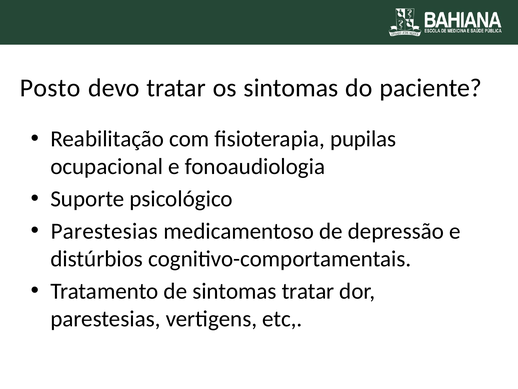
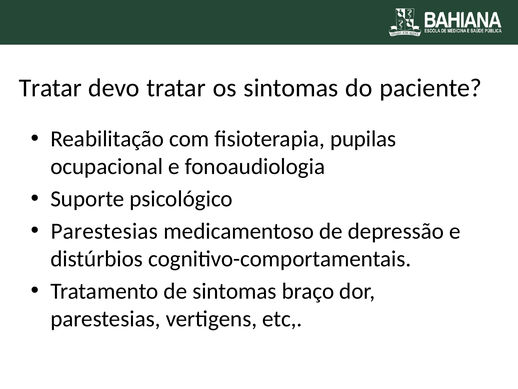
Posto at (50, 88): Posto -> Tratar
sintomas tratar: tratar -> braço
